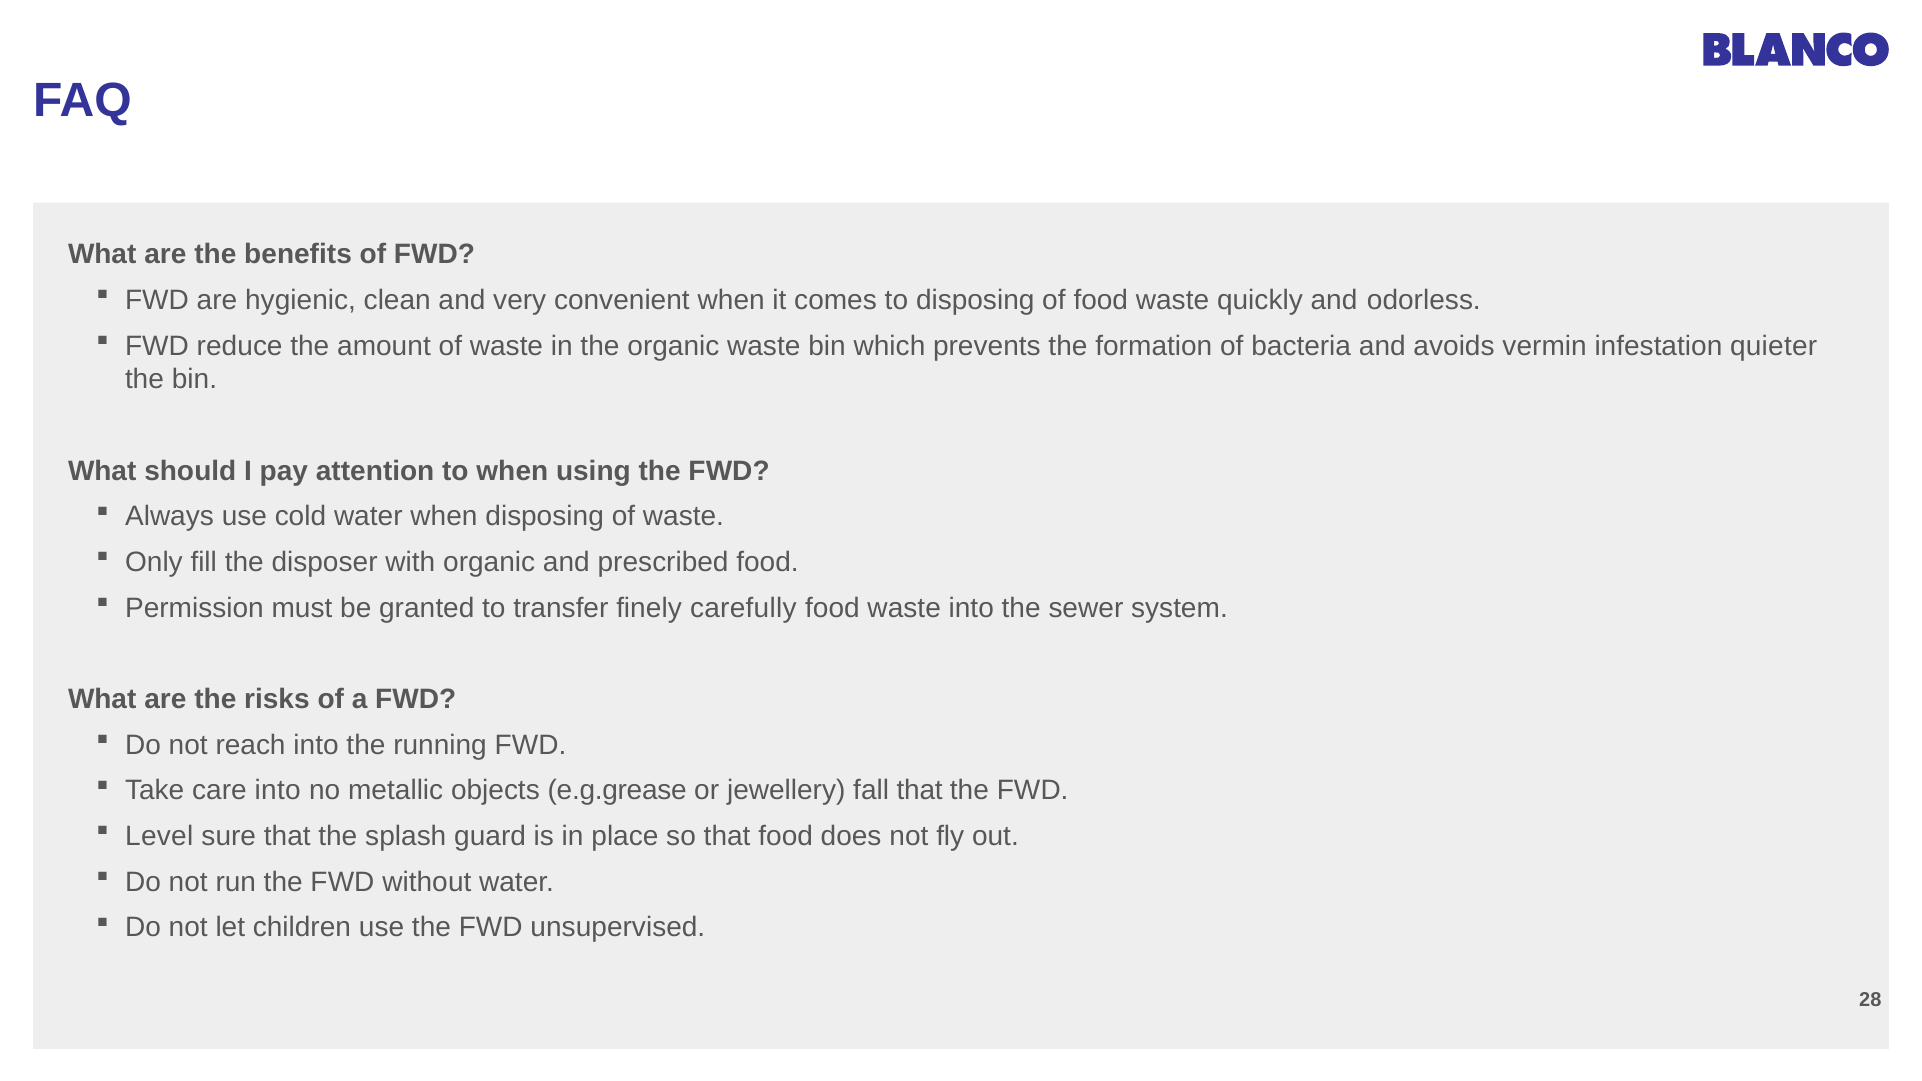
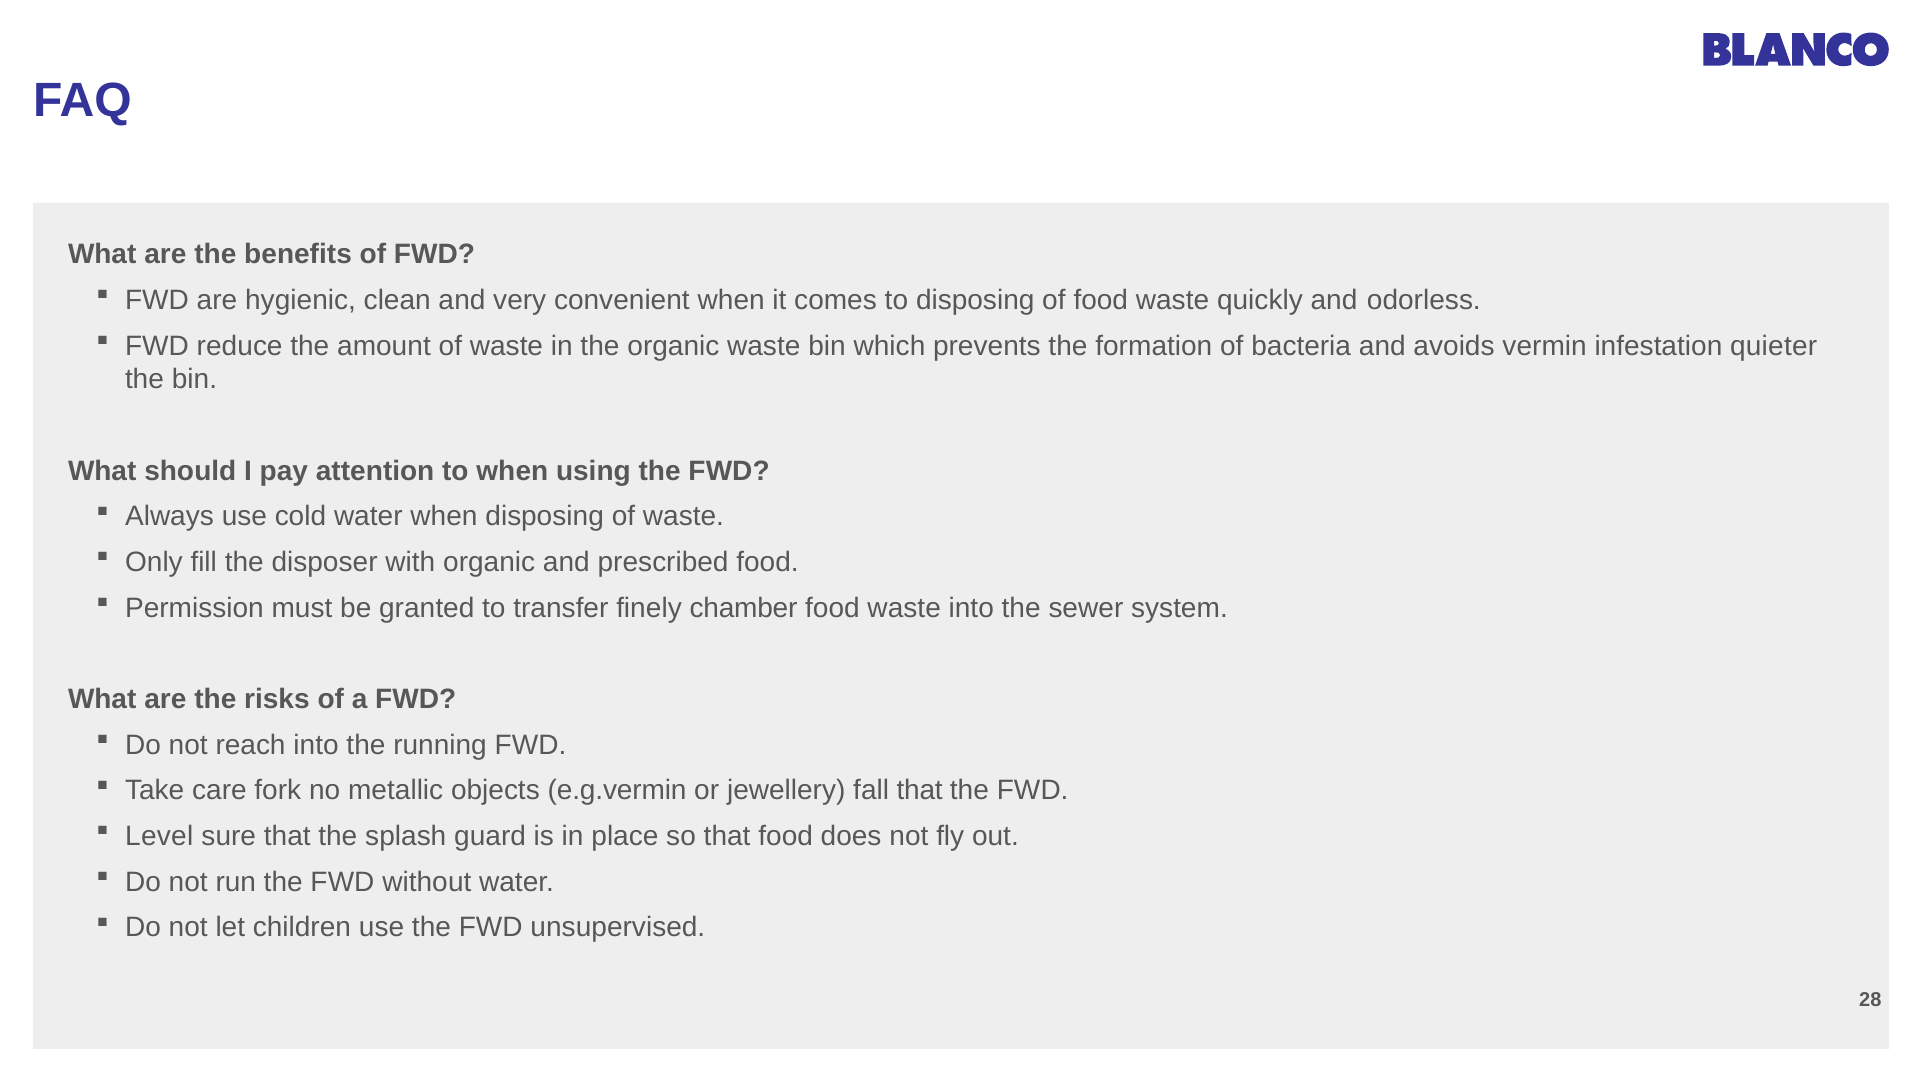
carefully: carefully -> chamber
care into: into -> fork
e.g.grease: e.g.grease -> e.g.vermin
